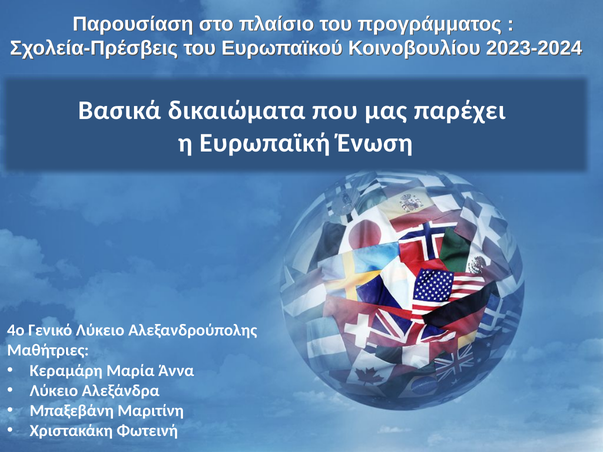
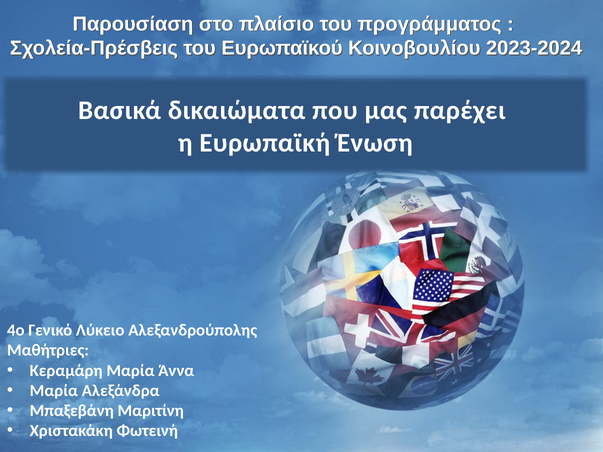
Λύκειο at (54, 391): Λύκειο -> Μαρία
